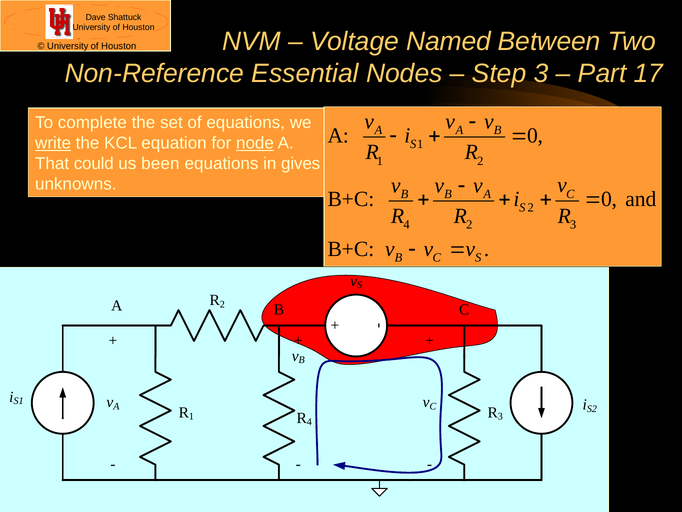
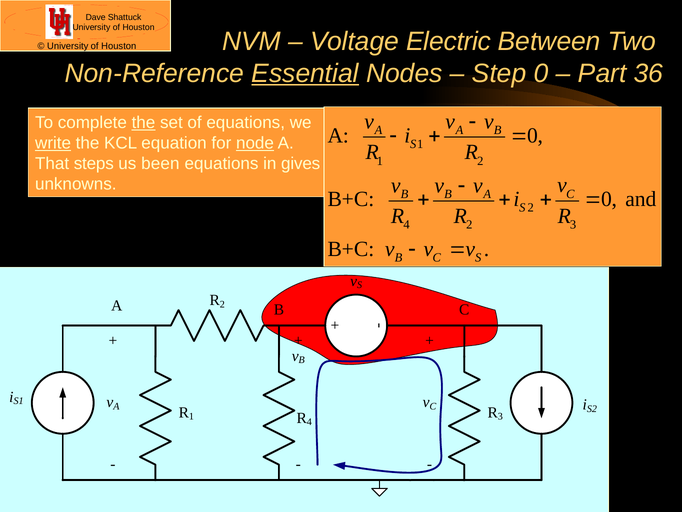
Named: Named -> Electric
Essential underline: none -> present
Step 3: 3 -> 0
17: 17 -> 36
the at (143, 123) underline: none -> present
could: could -> steps
